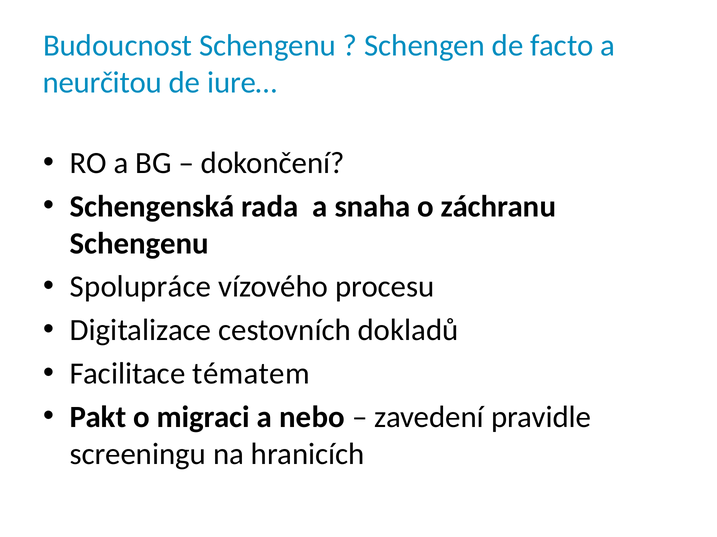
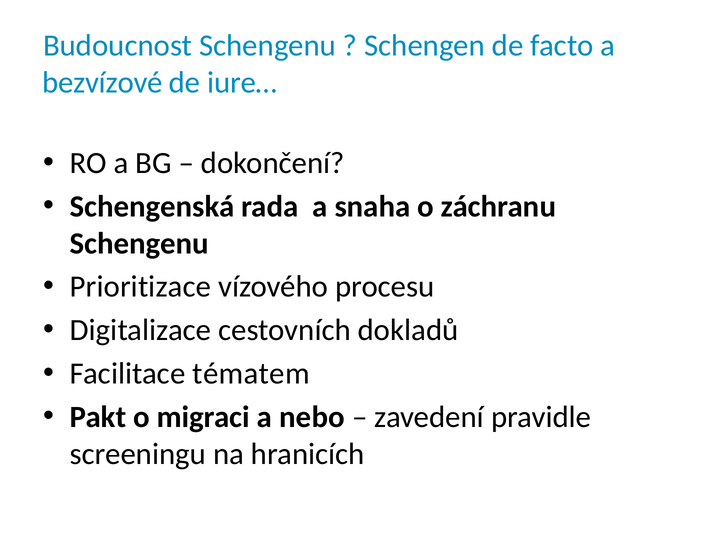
neurčitou: neurčitou -> bezvízové
Spolupráce: Spolupráce -> Prioritizace
